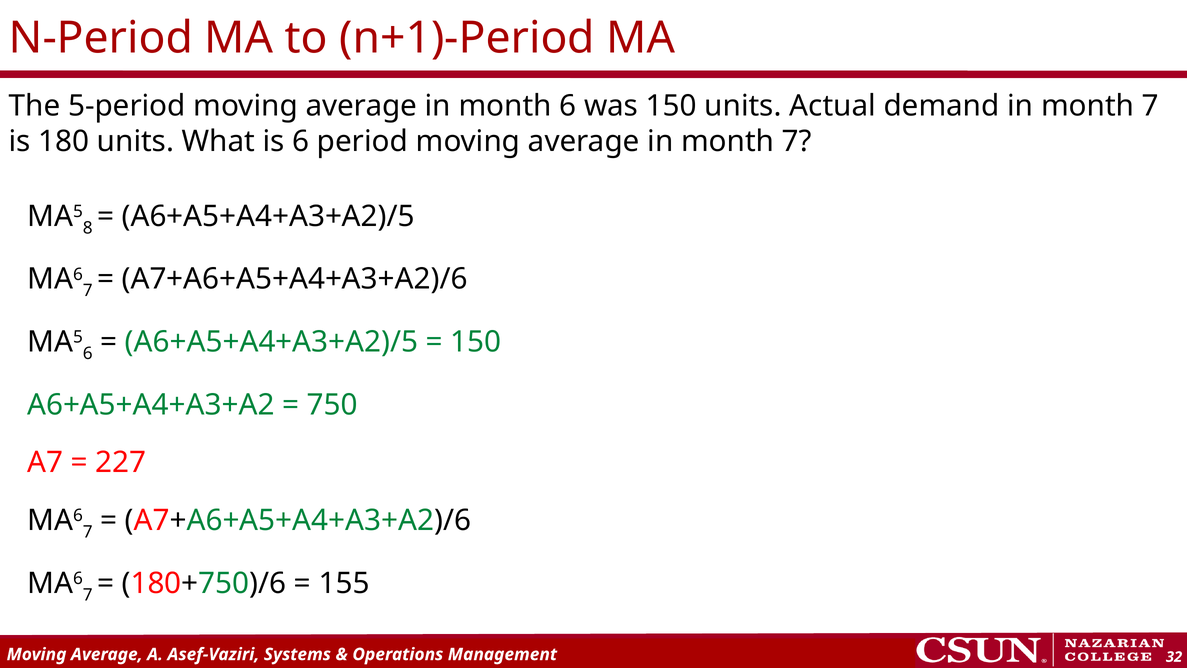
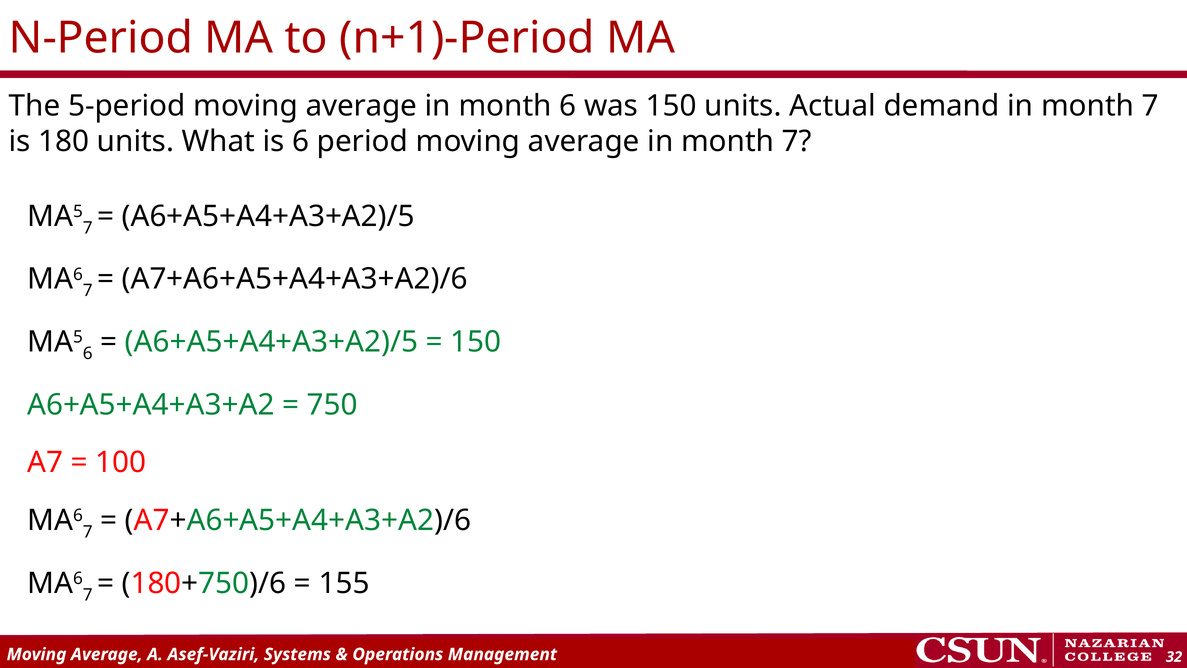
8 at (88, 228): 8 -> 7
227: 227 -> 100
